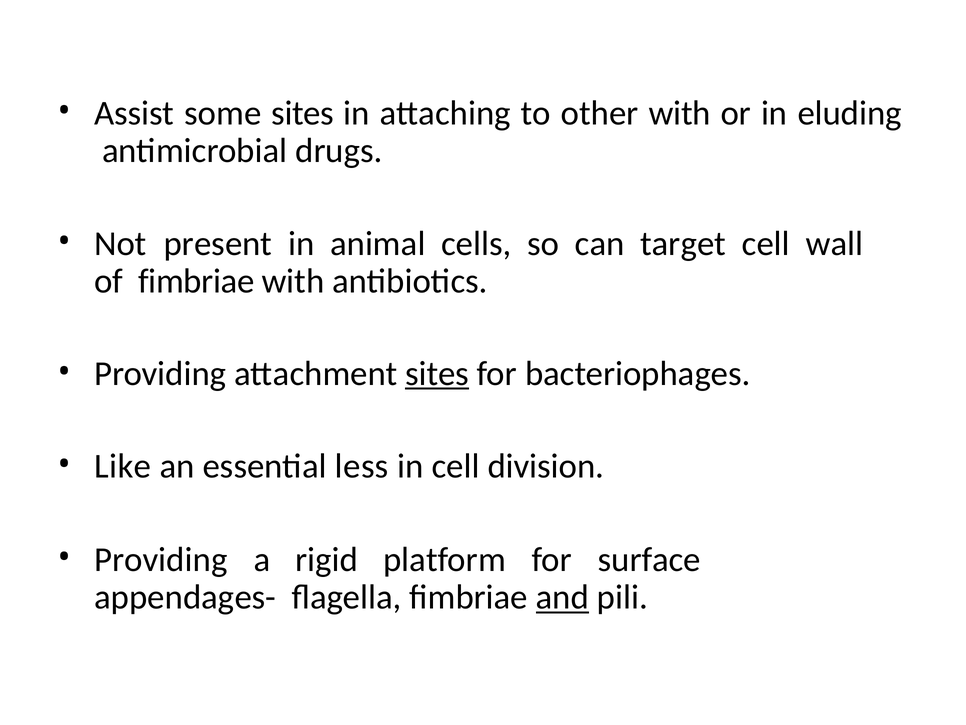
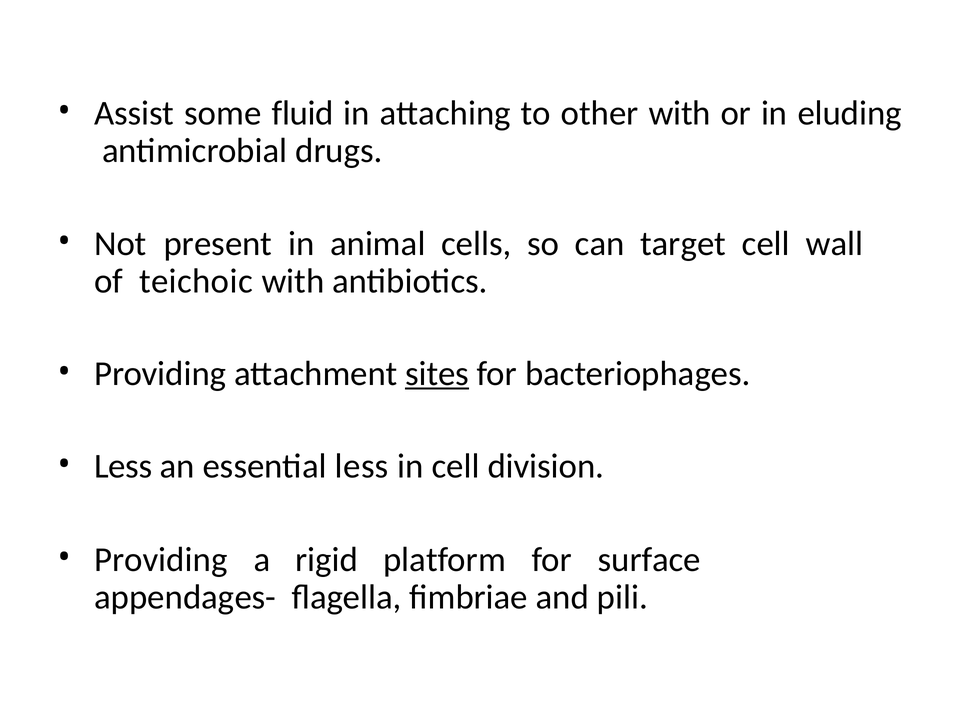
some sites: sites -> fluid
of fimbriae: fimbriae -> teichoic
Like at (123, 466): Like -> Less
and underline: present -> none
